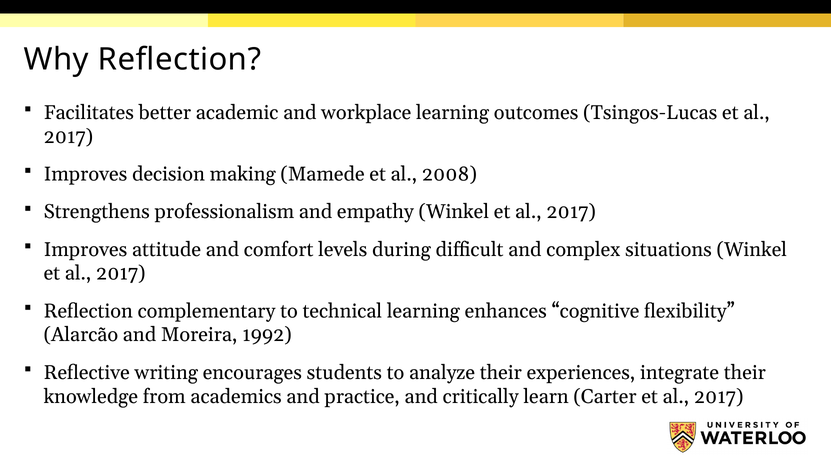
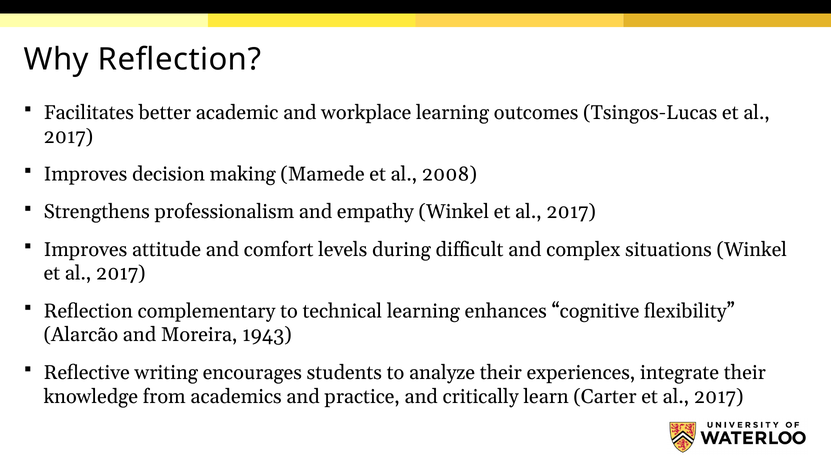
1992: 1992 -> 1943
